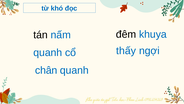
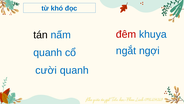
đêm colour: black -> red
thấy: thấy -> ngắt
chân: chân -> cười
